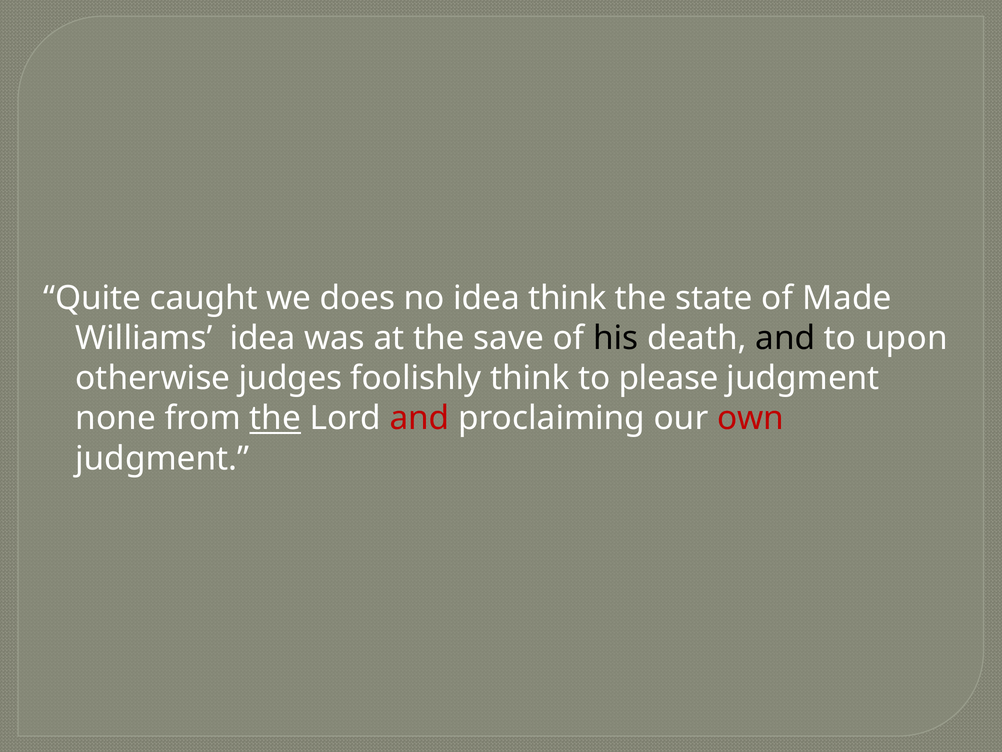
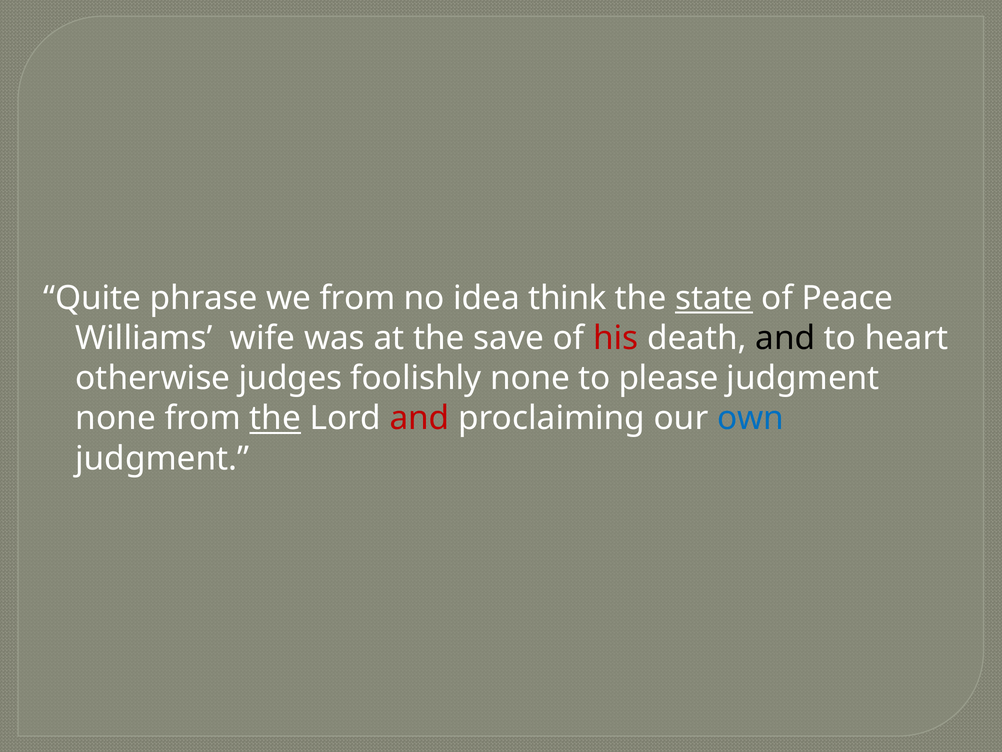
caught: caught -> phrase
we does: does -> from
state underline: none -> present
Made: Made -> Peace
Williams idea: idea -> wife
his colour: black -> red
upon: upon -> heart
foolishly think: think -> none
own colour: red -> blue
